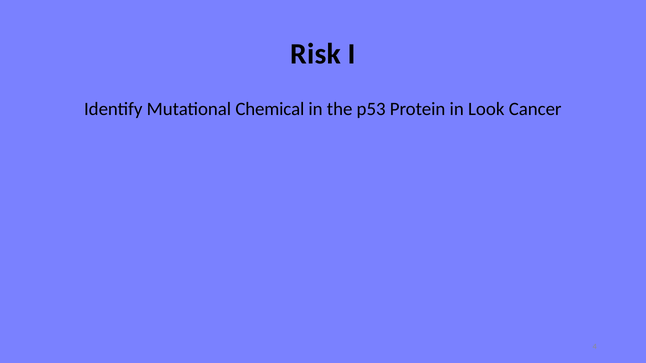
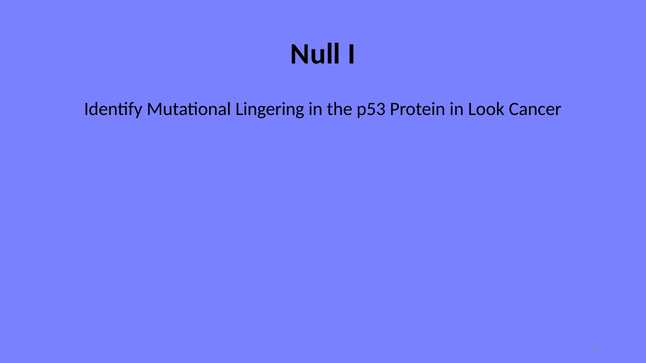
Risk: Risk -> Null
Chemical: Chemical -> Lingering
